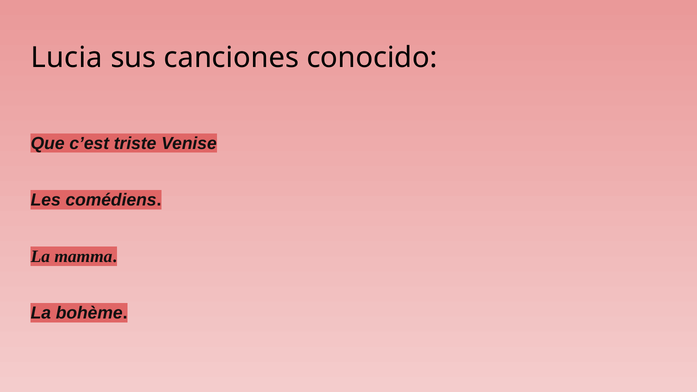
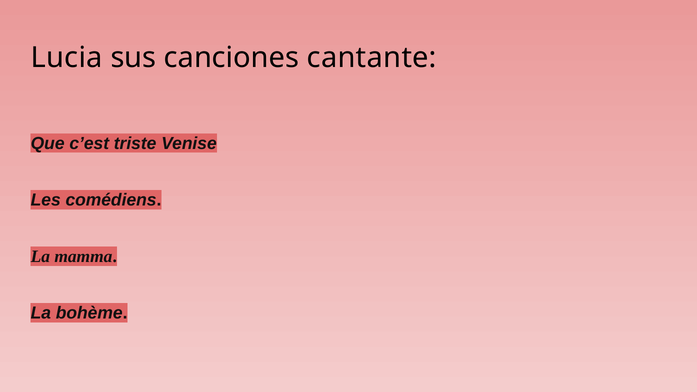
conocido: conocido -> cantante
